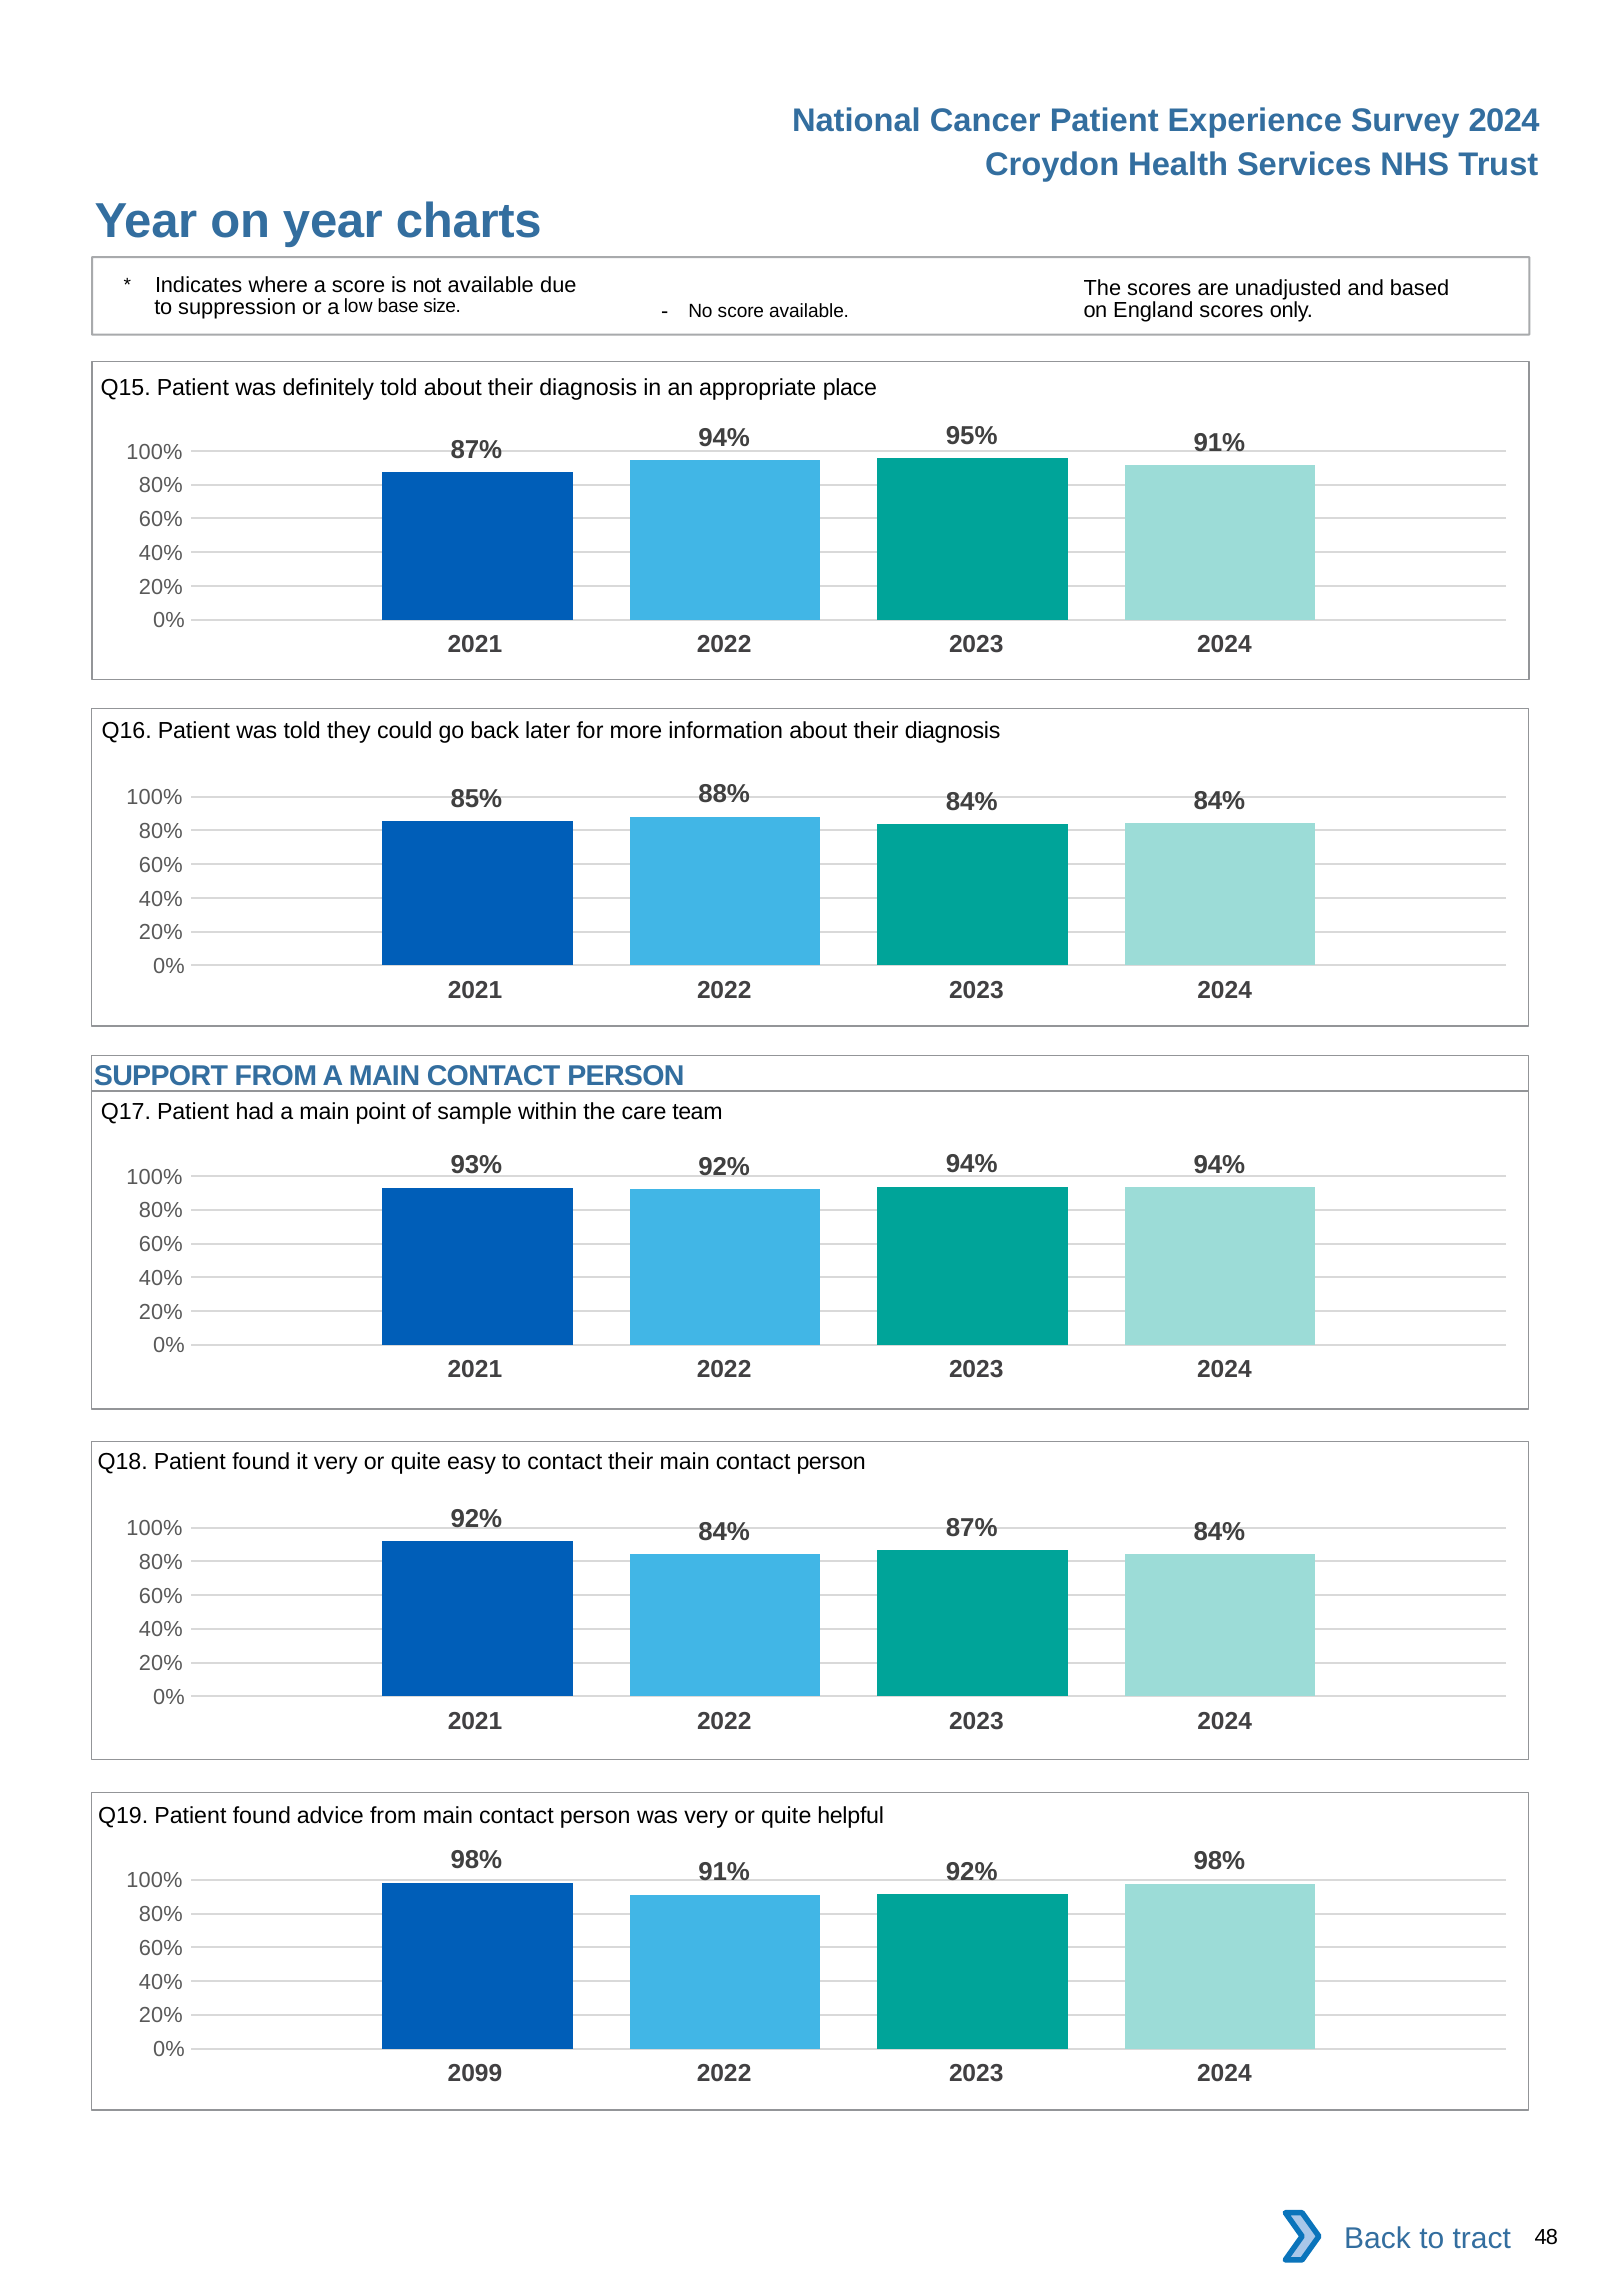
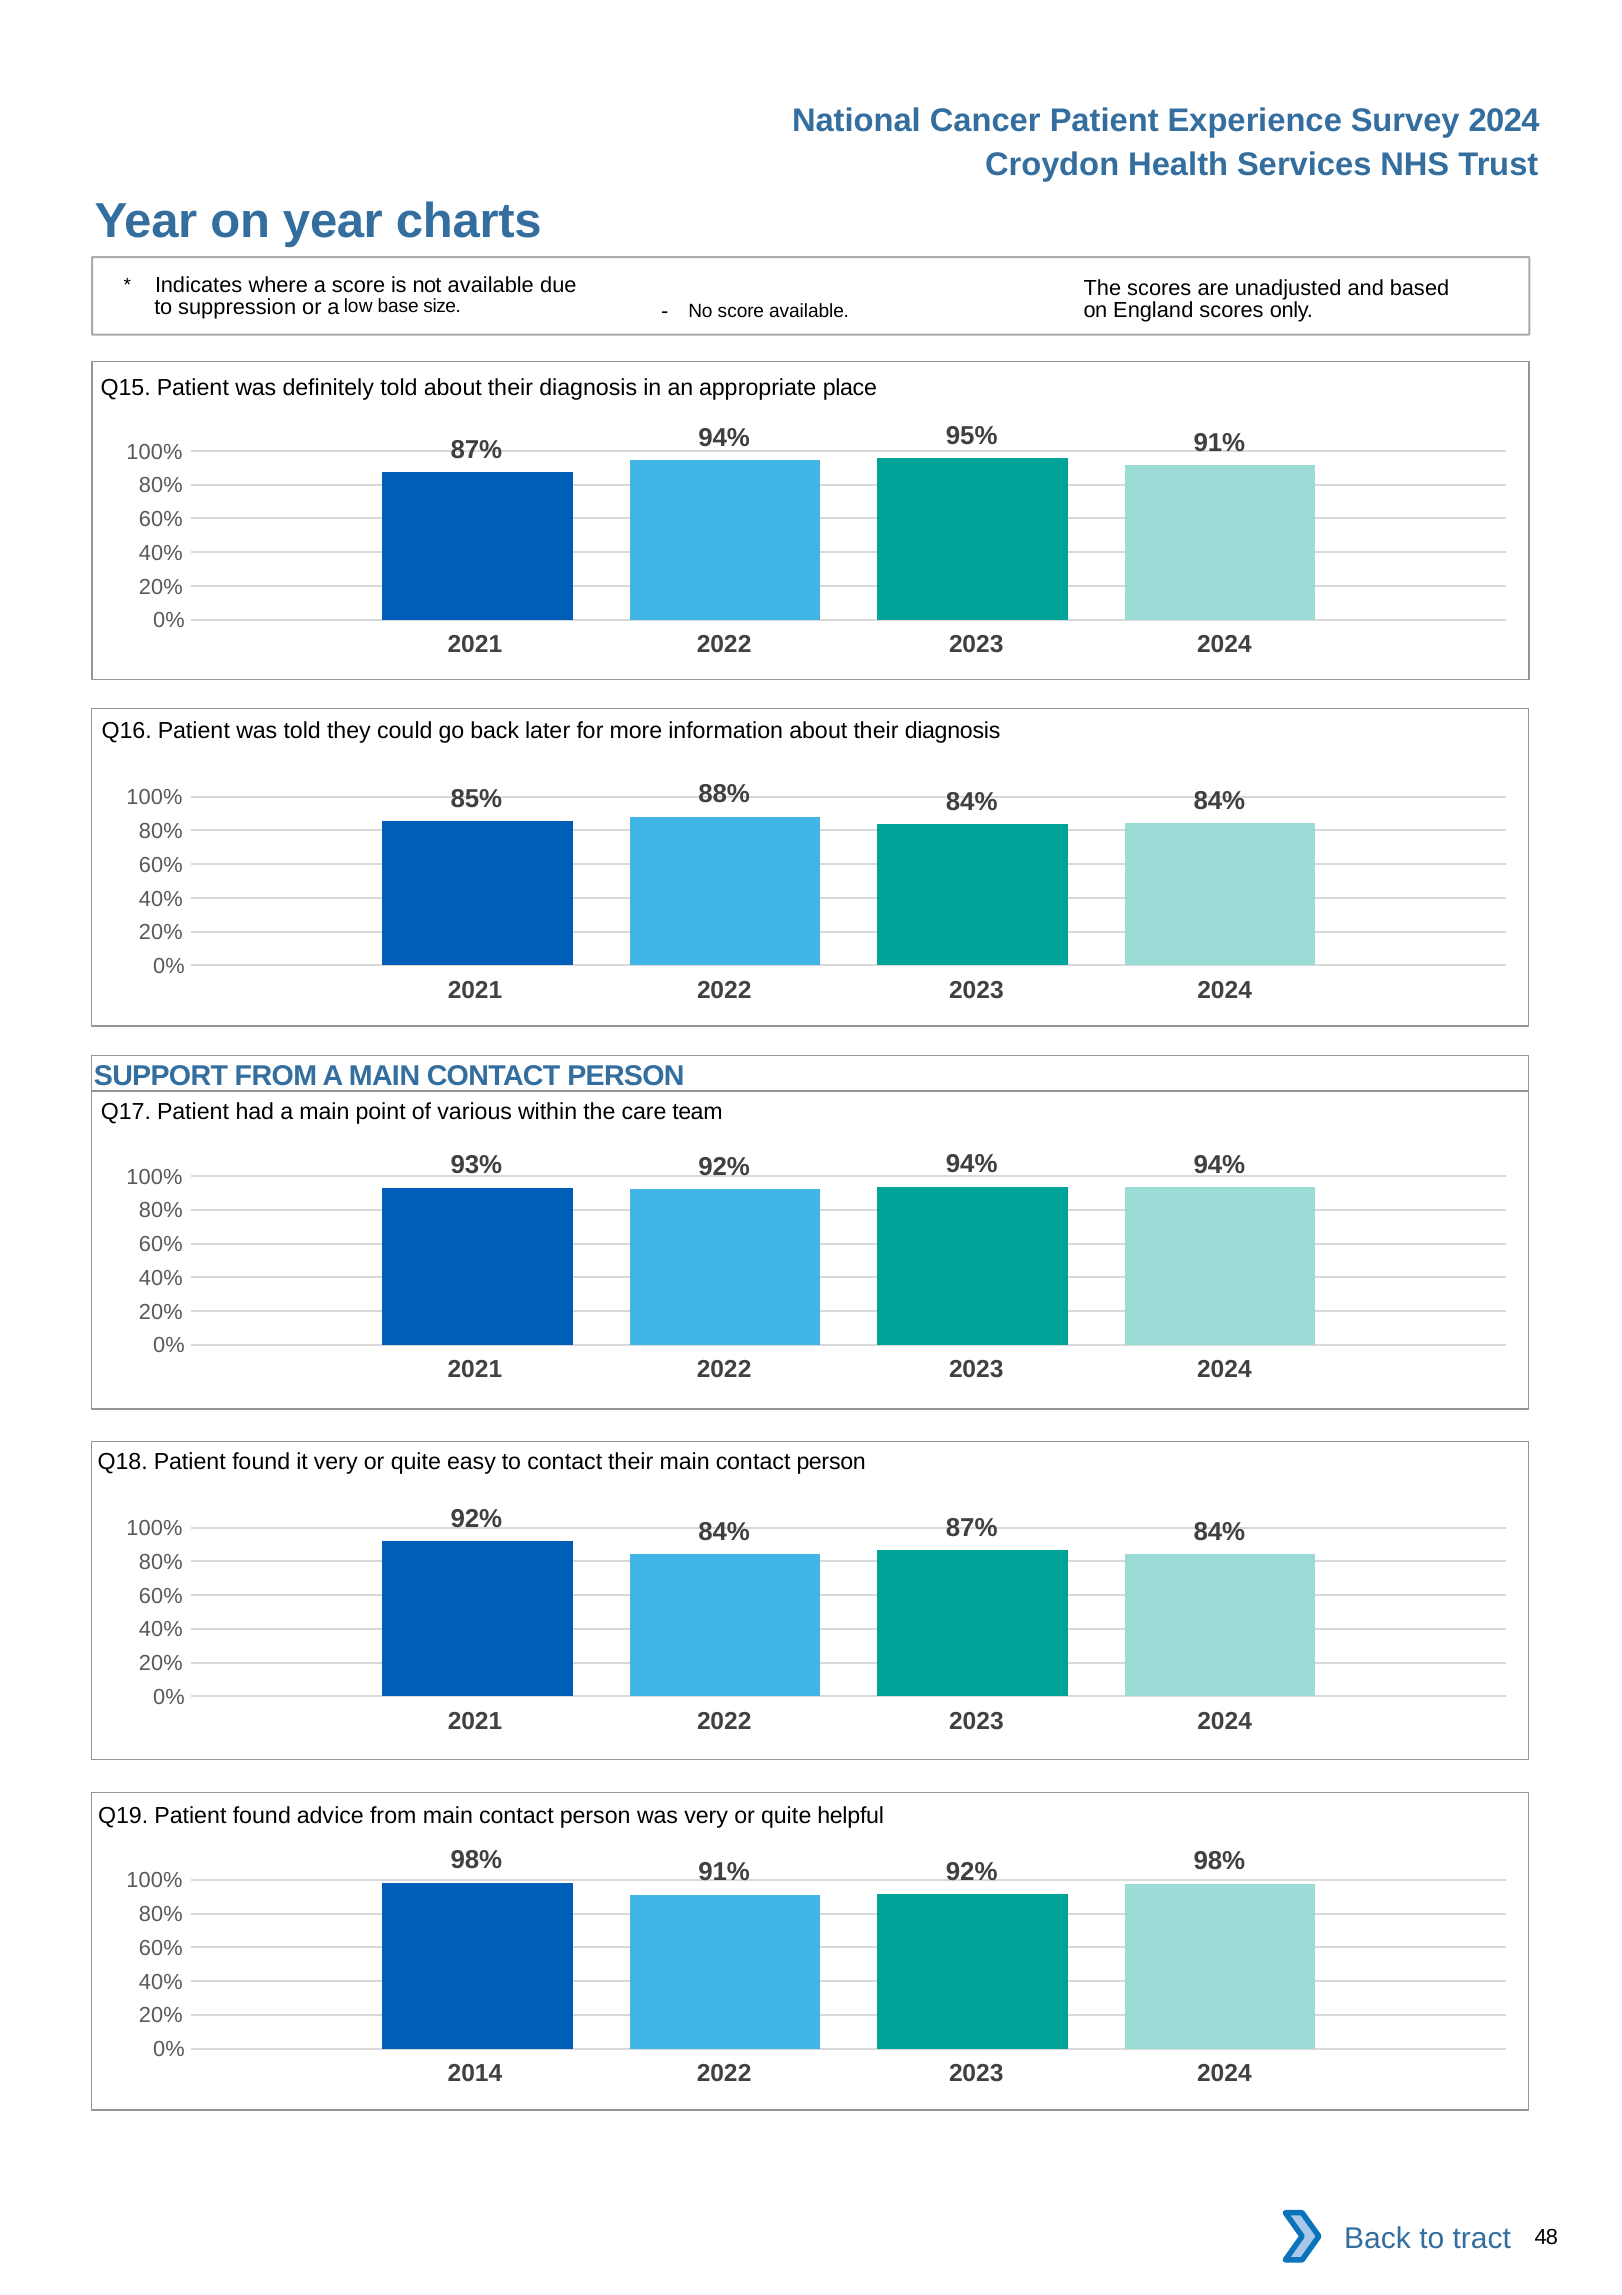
sample: sample -> various
2099: 2099 -> 2014
